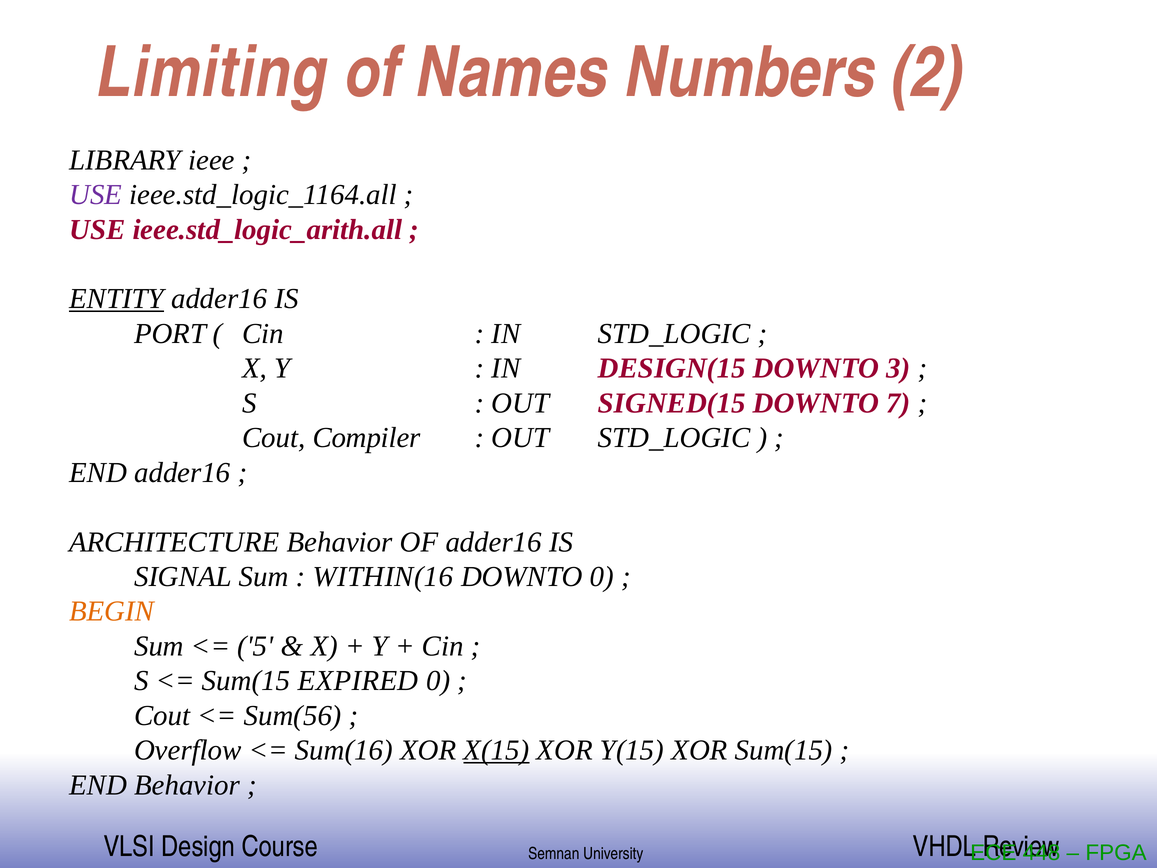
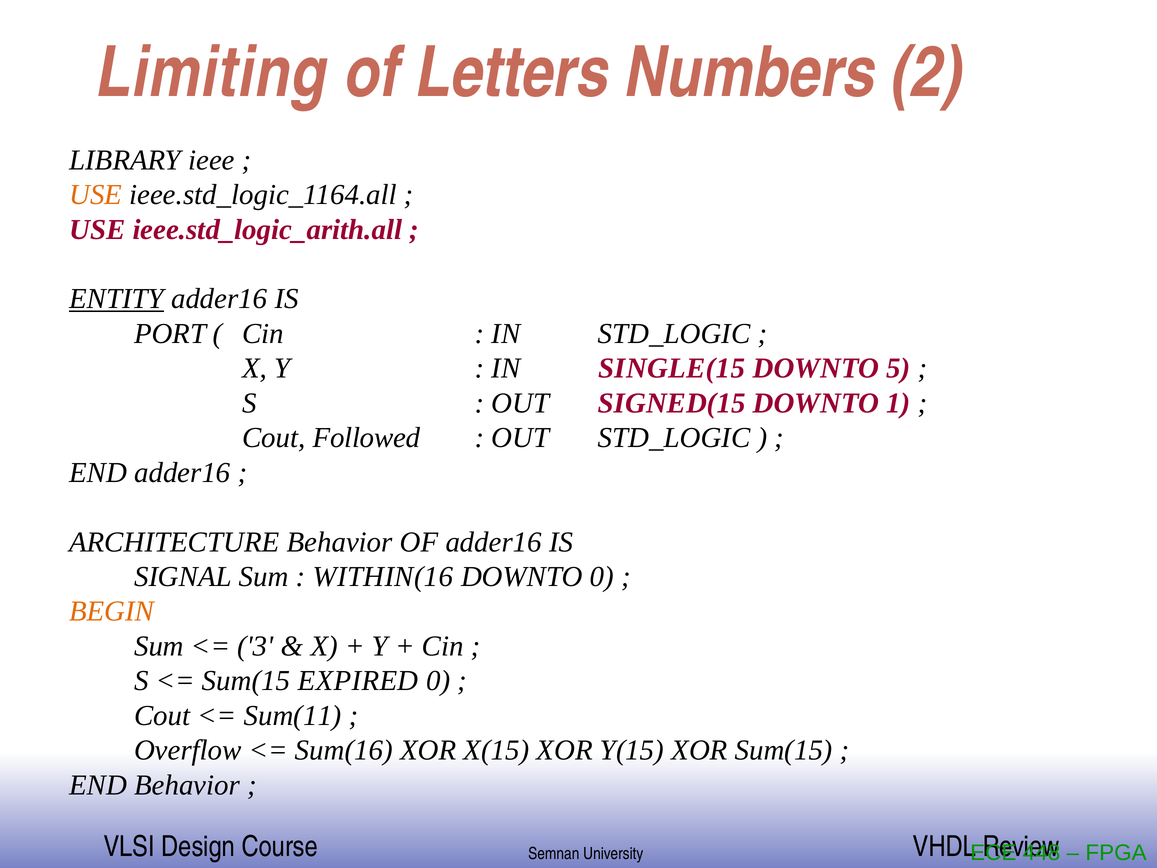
Names: Names -> Letters
USE at (96, 195) colour: purple -> orange
DESIGN(15: DESIGN(15 -> SINGLE(15
3: 3 -> 5
7: 7 -> 1
Compiler: Compiler -> Followed
5: 5 -> 3
Sum(56: Sum(56 -> Sum(11
X(15 underline: present -> none
